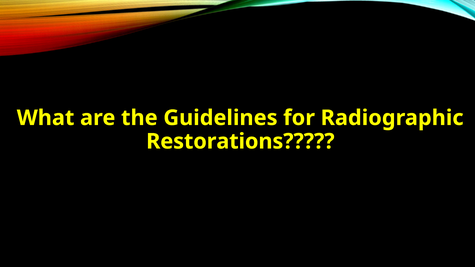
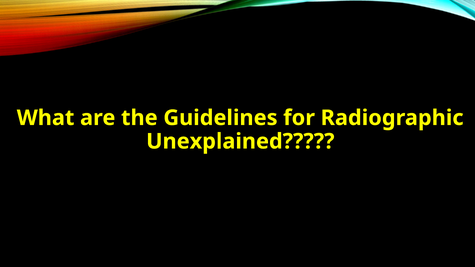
Restorations: Restorations -> Unexplained
